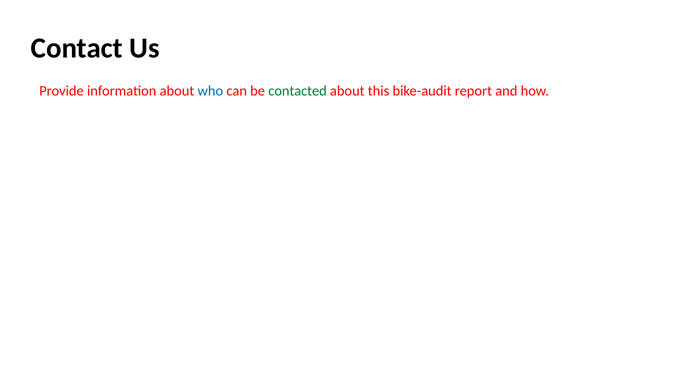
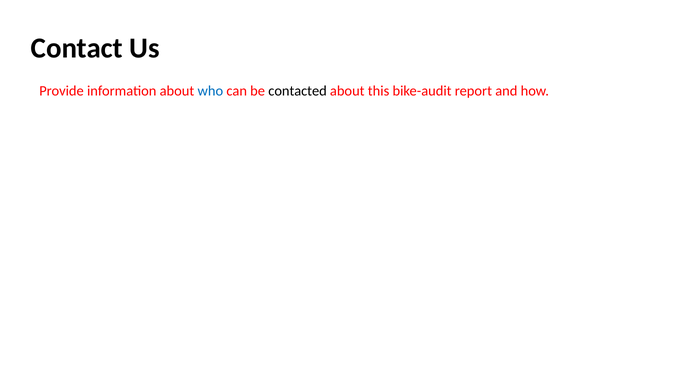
contacted colour: green -> black
